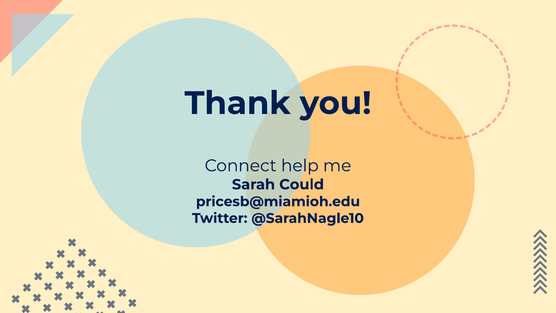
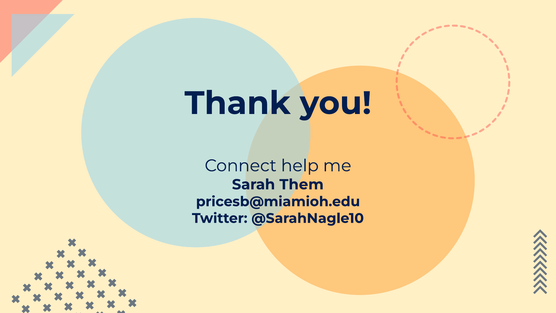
Could: Could -> Them
